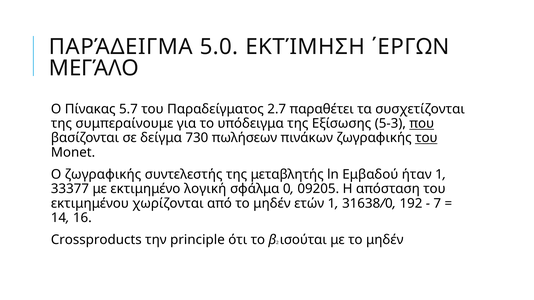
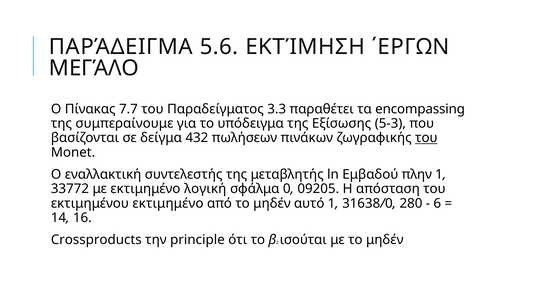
5.0: 5.0 -> 5.6
5.7: 5.7 -> 7.7
2.7: 2.7 -> 3.3
συσχετίζονται: συσχετίζονται -> encompassing
που underline: present -> none
730: 730 -> 432
Ο ζωγραφικής: ζωγραφικής -> εναλλακτική
ήταν: ήταν -> πλην
33377: 33377 -> 33772
εκτιμημένου χωρίζονται: χωρίζονται -> εκτιμημένο
ετών: ετών -> αυτό
192: 192 -> 280
7: 7 -> 6
